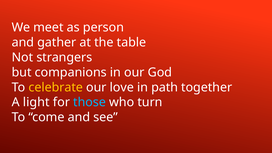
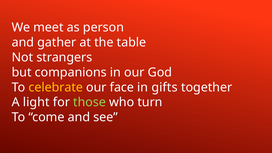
love: love -> face
path: path -> gifts
those colour: light blue -> light green
